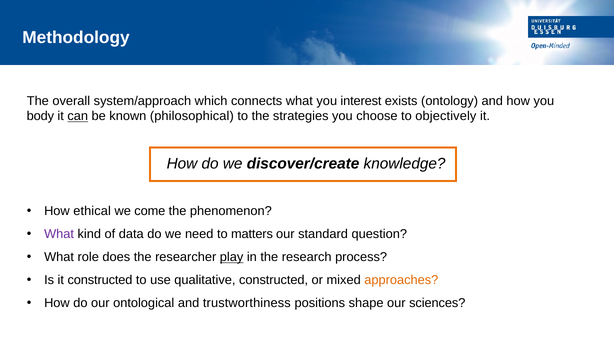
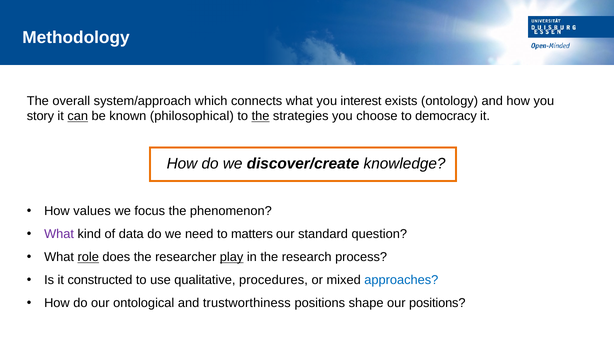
body: body -> story
the at (261, 116) underline: none -> present
objectively: objectively -> democracy
ethical: ethical -> values
come: come -> focus
role underline: none -> present
qualitative constructed: constructed -> procedures
approaches colour: orange -> blue
our sciences: sciences -> positions
